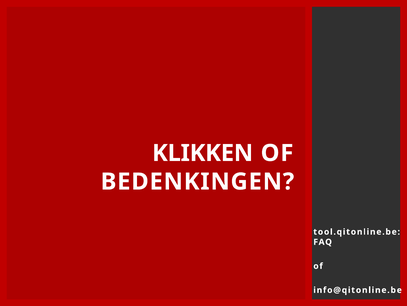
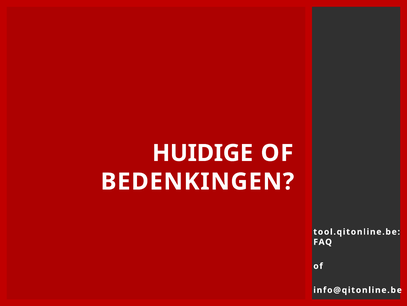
KLIKKEN: KLIKKEN -> HUIDIGE
